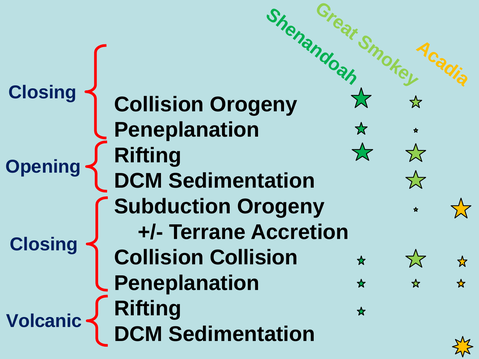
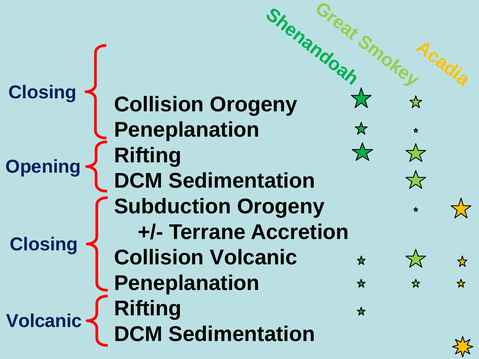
Collision Collision: Collision -> Volcanic
